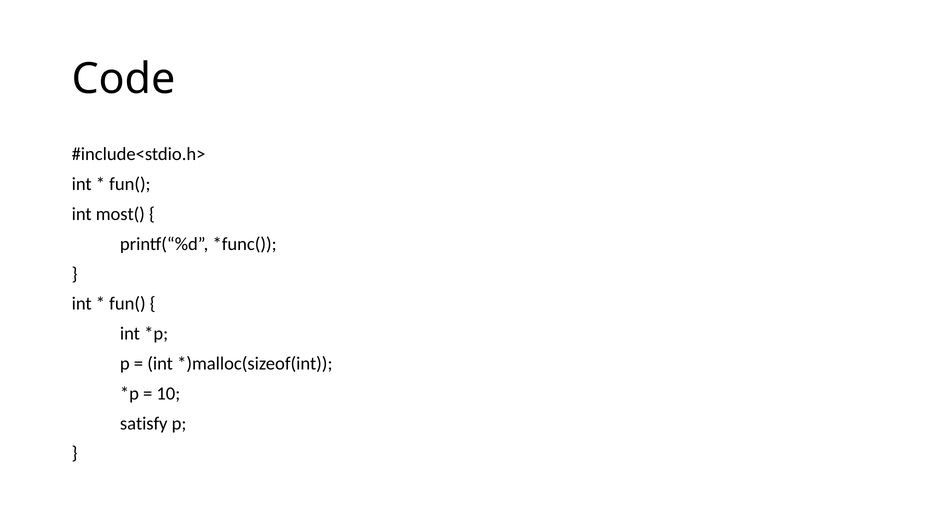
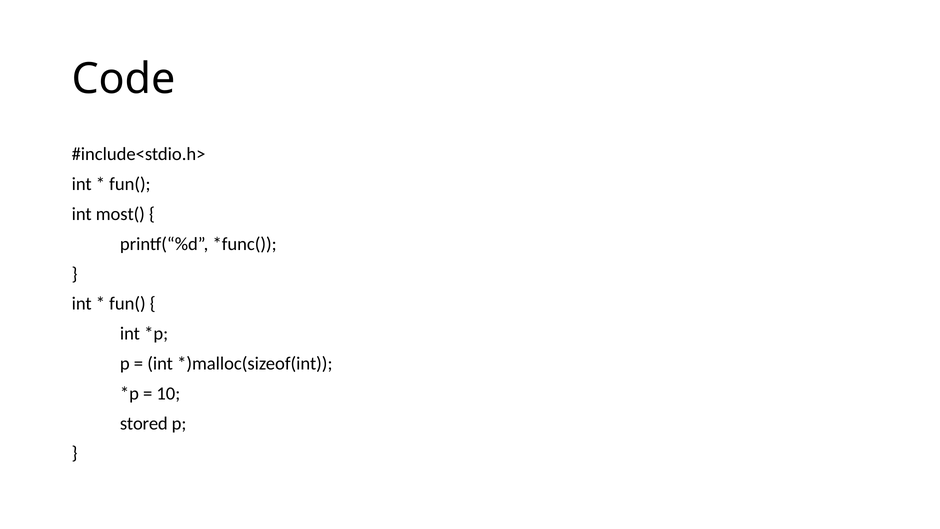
satisfy: satisfy -> stored
